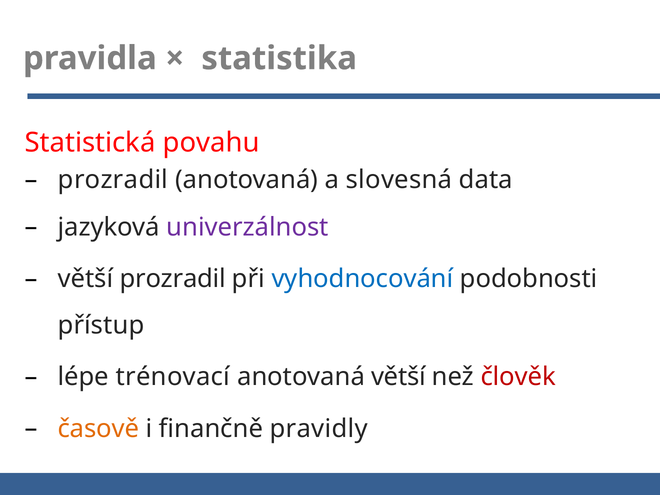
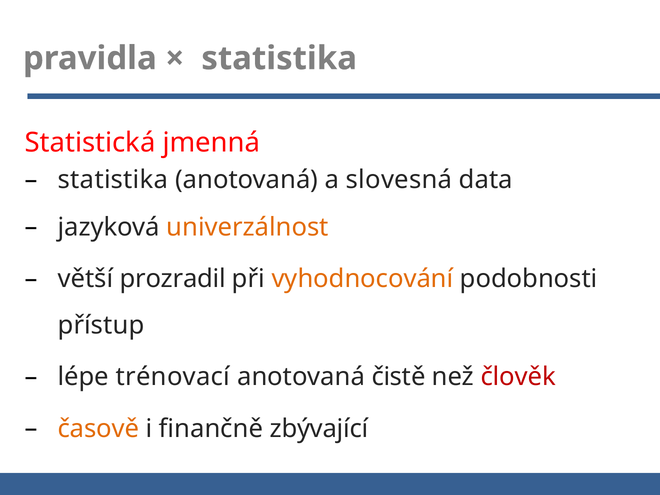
povahu: povahu -> jmenná
prozradil at (113, 180): prozradil -> statistika
univerzálnost colour: purple -> orange
vyhodnocování colour: blue -> orange
anotovaná větší: větší -> čistě
pravidly: pravidly -> zbývající
